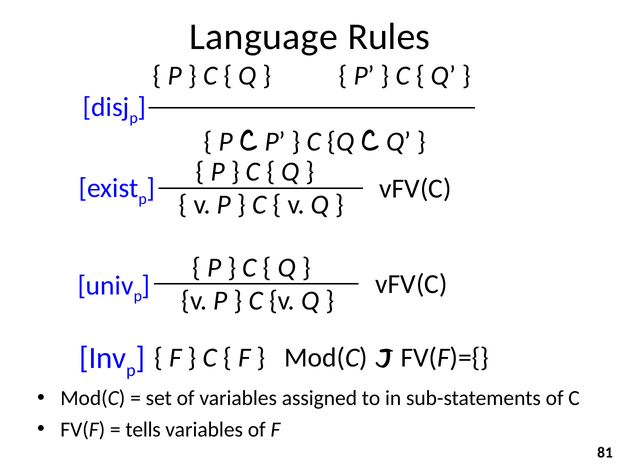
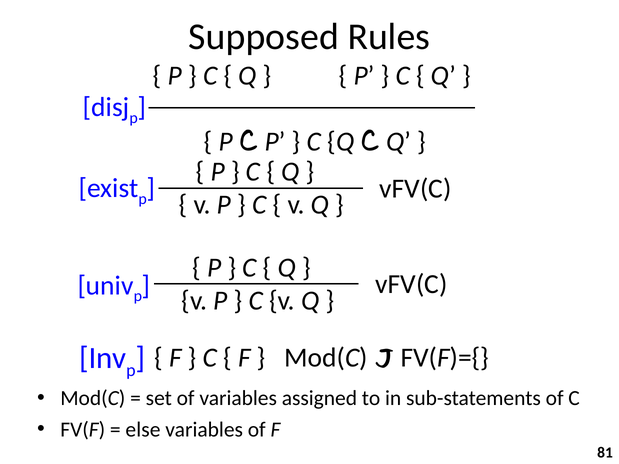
Language: Language -> Supposed
tells: tells -> else
